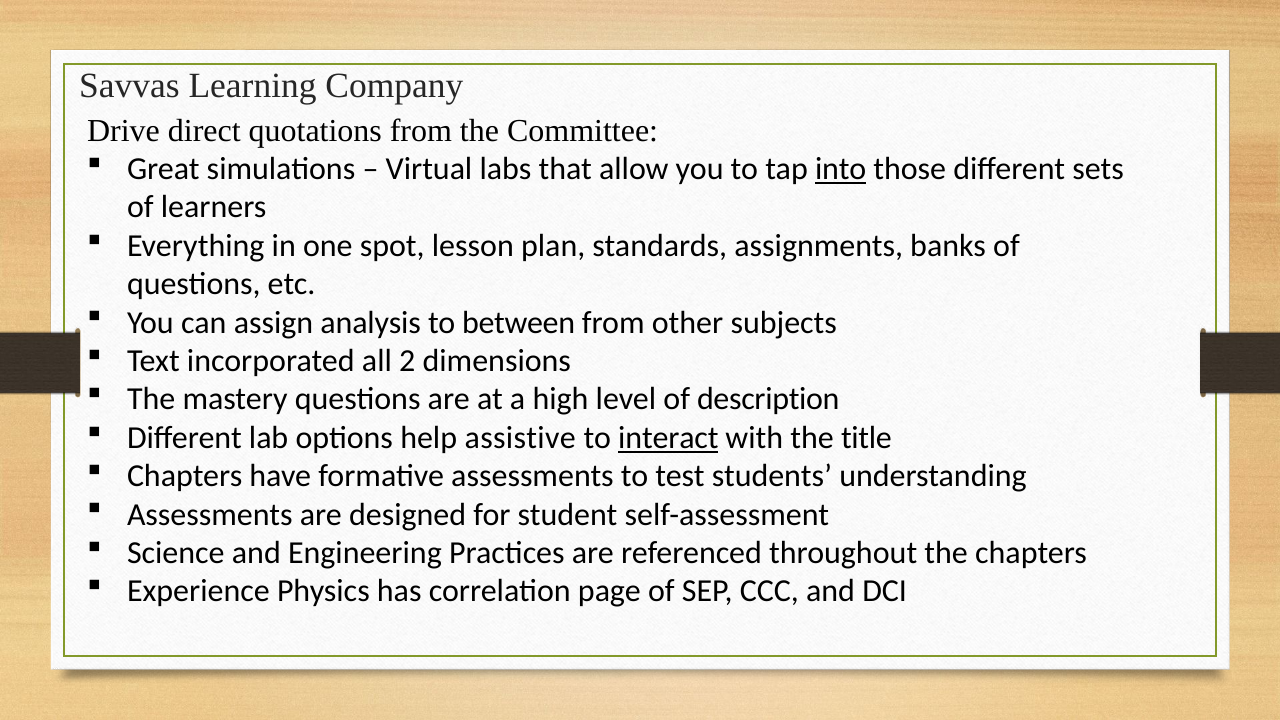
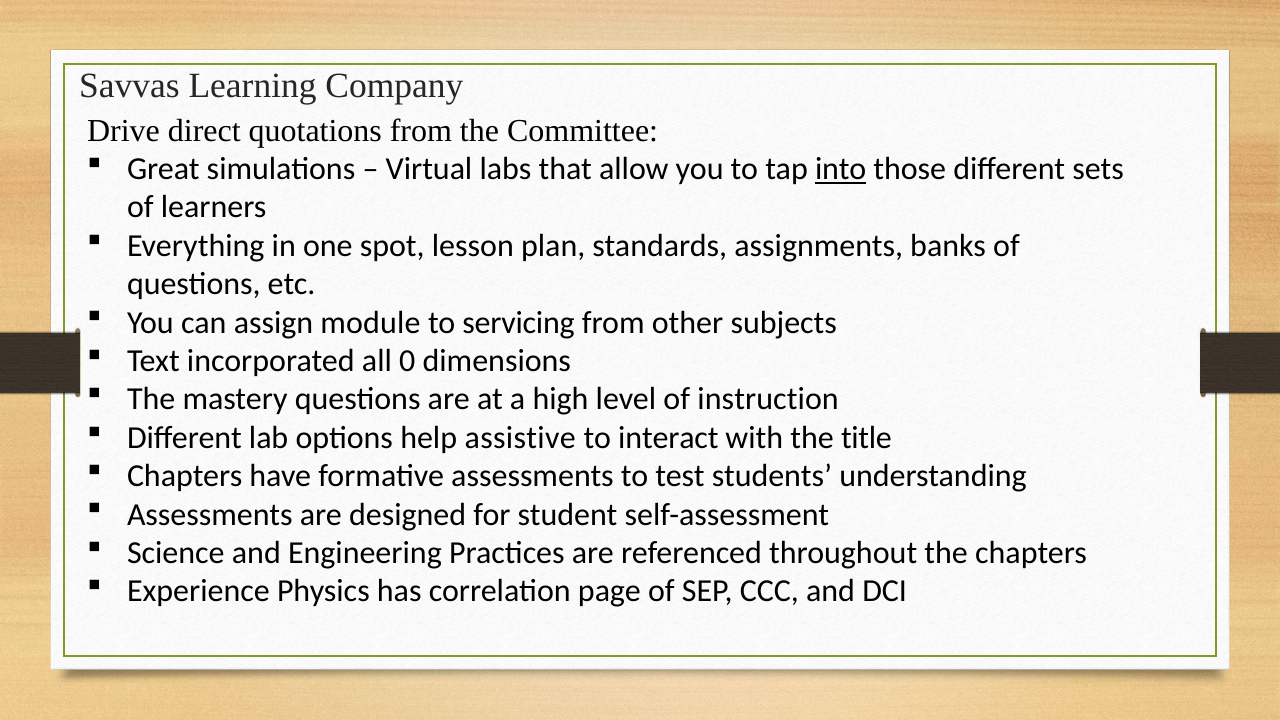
analysis: analysis -> module
between: between -> servicing
2: 2 -> 0
description: description -> instruction
interact underline: present -> none
